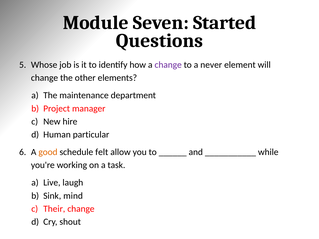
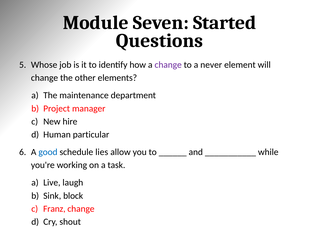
good colour: orange -> blue
felt: felt -> lies
mind: mind -> block
Their: Their -> Franz
